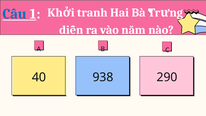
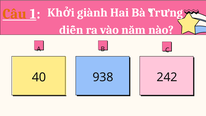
tranh: tranh -> giành
Câu colour: blue -> orange
290: 290 -> 242
